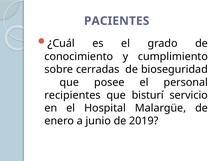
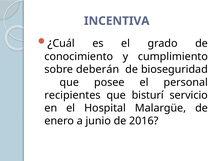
PACIENTES: PACIENTES -> INCENTIVA
cerradas: cerradas -> deberán
2019: 2019 -> 2016
